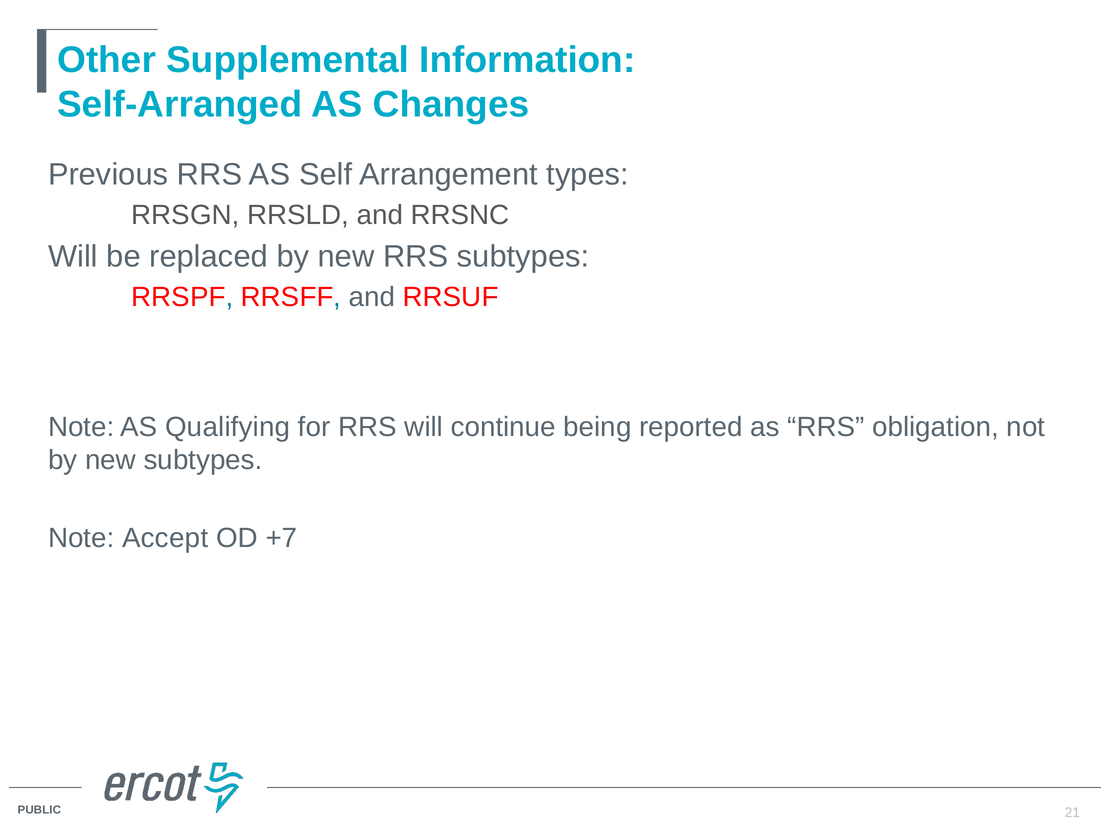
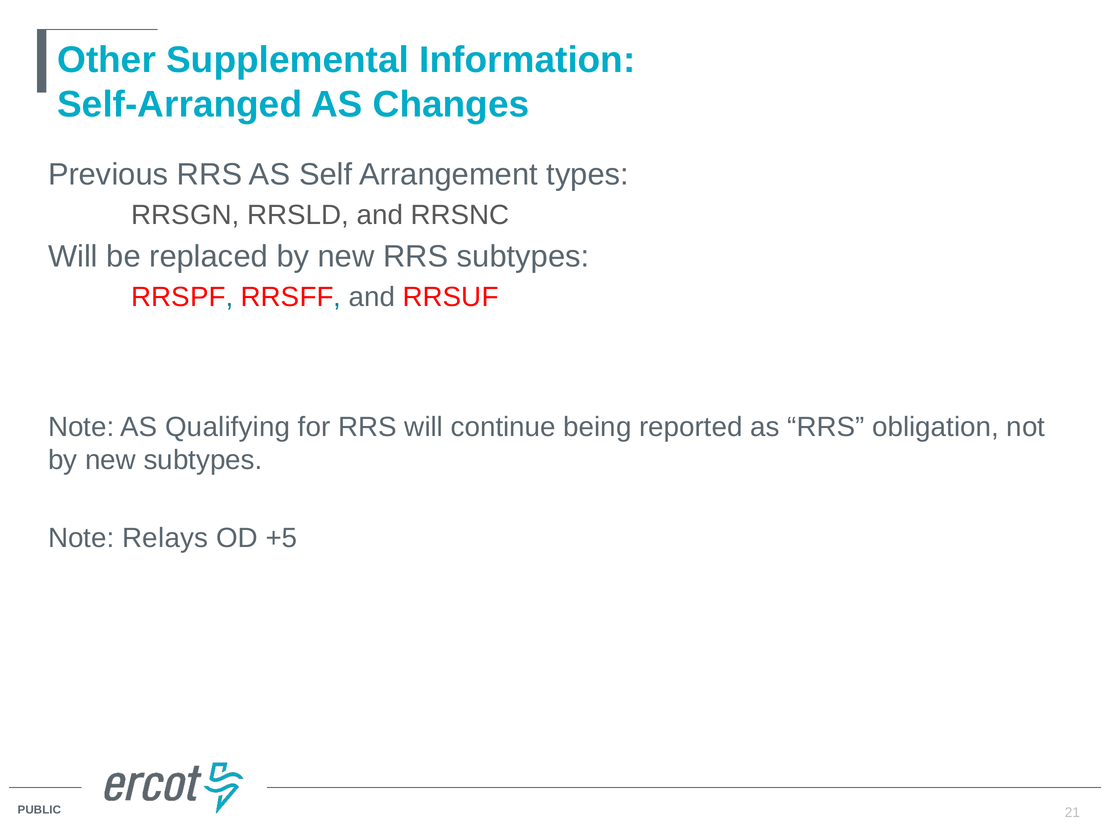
Accept: Accept -> Relays
+7: +7 -> +5
